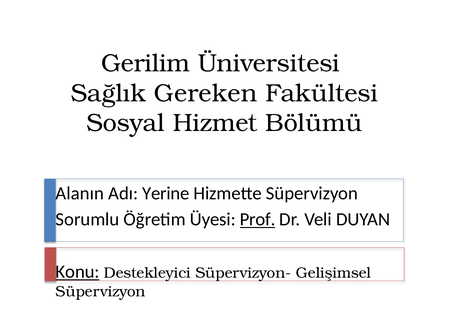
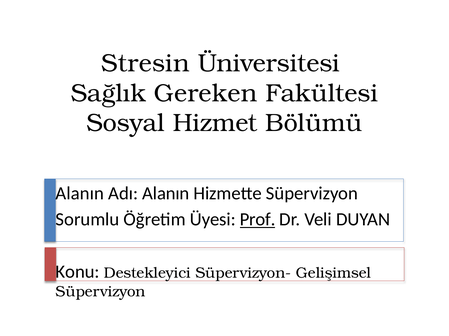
Gerilim: Gerilim -> Stresin
Adı Yerine: Yerine -> Alanın
Konu underline: present -> none
